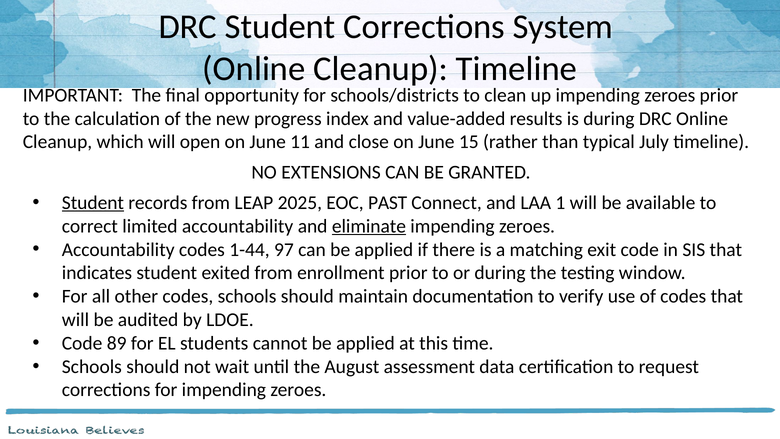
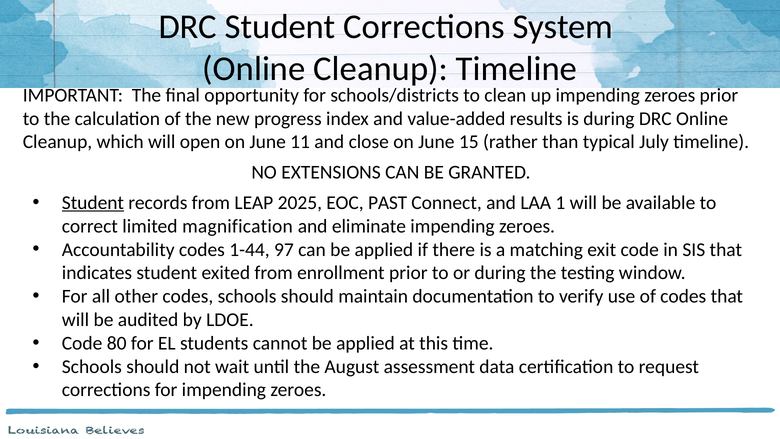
limited accountability: accountability -> magnification
eliminate underline: present -> none
89: 89 -> 80
